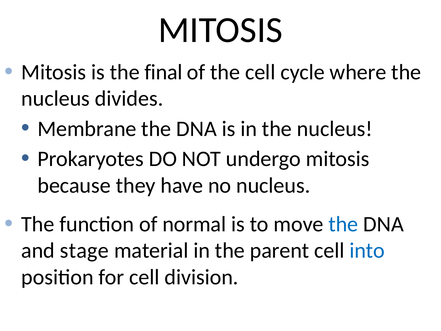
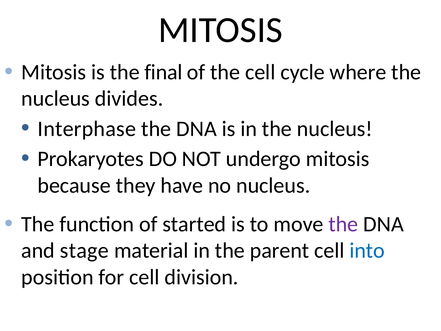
Membrane: Membrane -> Interphase
normal: normal -> started
the at (343, 224) colour: blue -> purple
